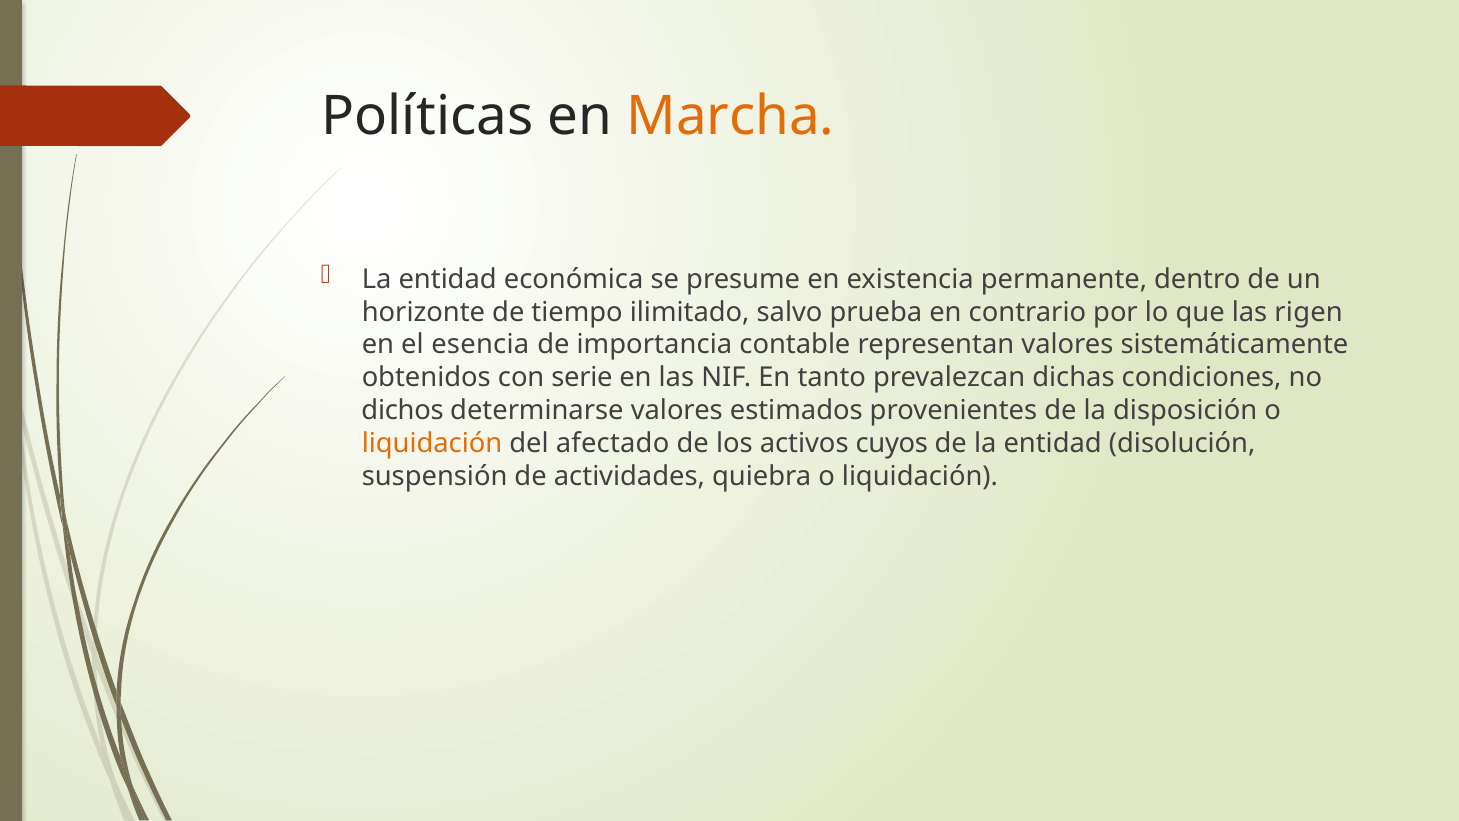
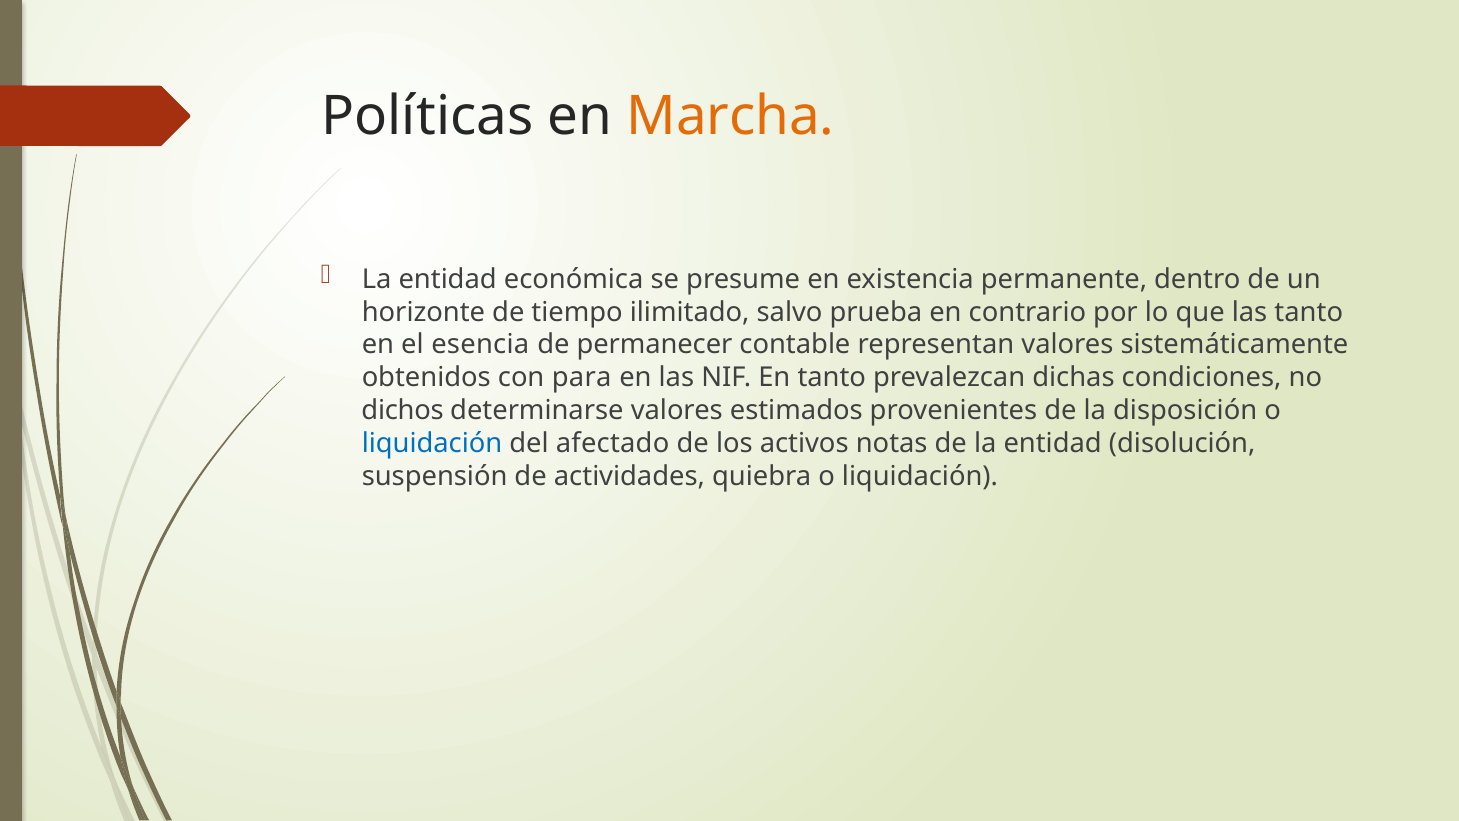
las rigen: rigen -> tanto
importancia: importancia -> permanecer
serie: serie -> para
liquidación at (432, 443) colour: orange -> blue
cuyos: cuyos -> notas
